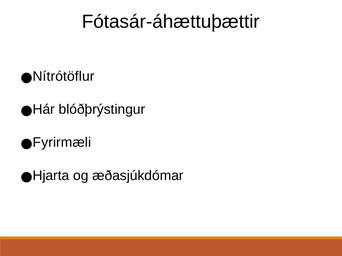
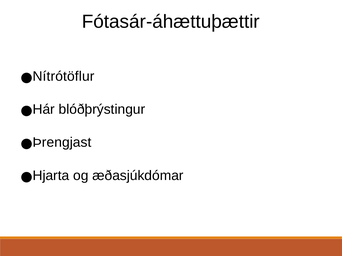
Fyrirmæli: Fyrirmæli -> Þrengjast
